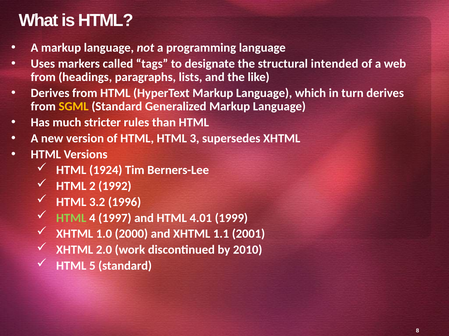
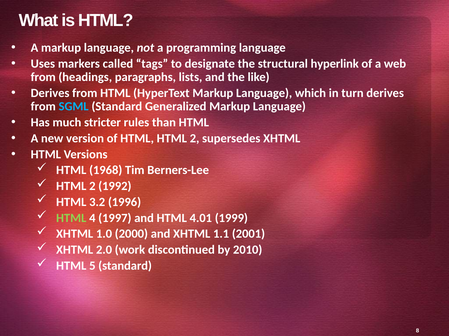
intended: intended -> hyperlink
SGML colour: yellow -> light blue
HTML HTML 3: 3 -> 2
1924: 1924 -> 1968
